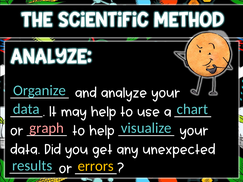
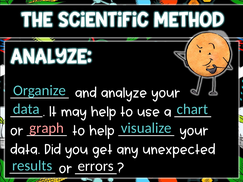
errors colour: yellow -> white
